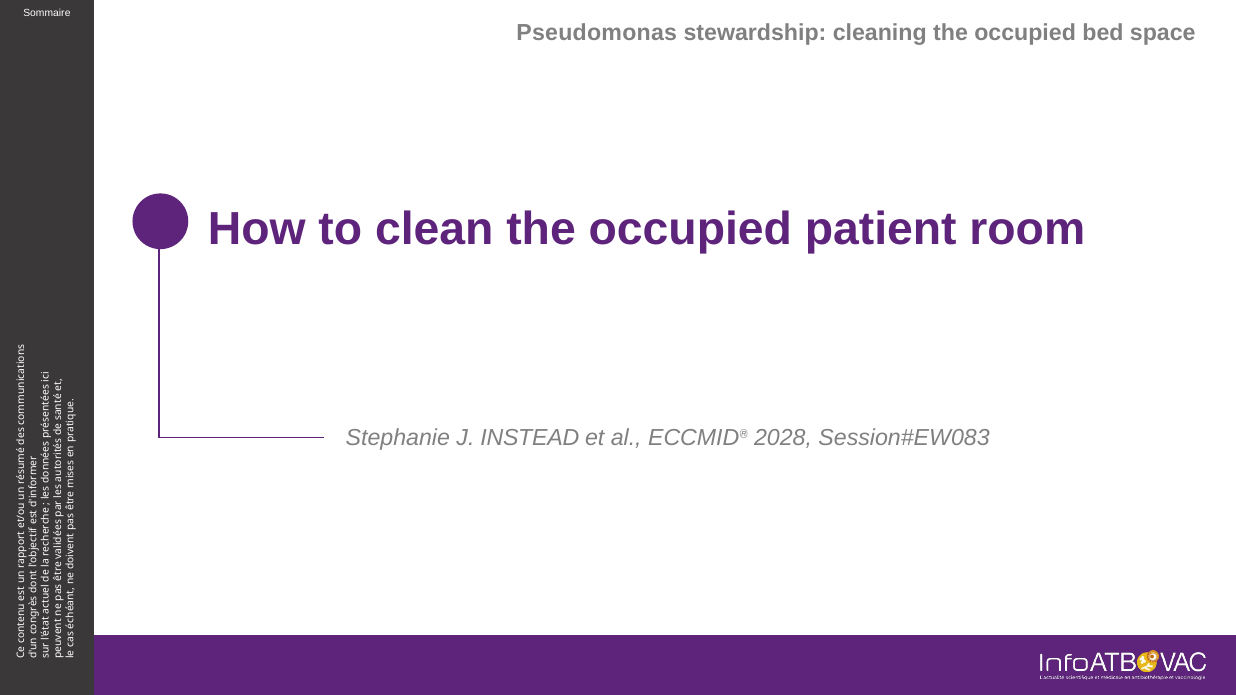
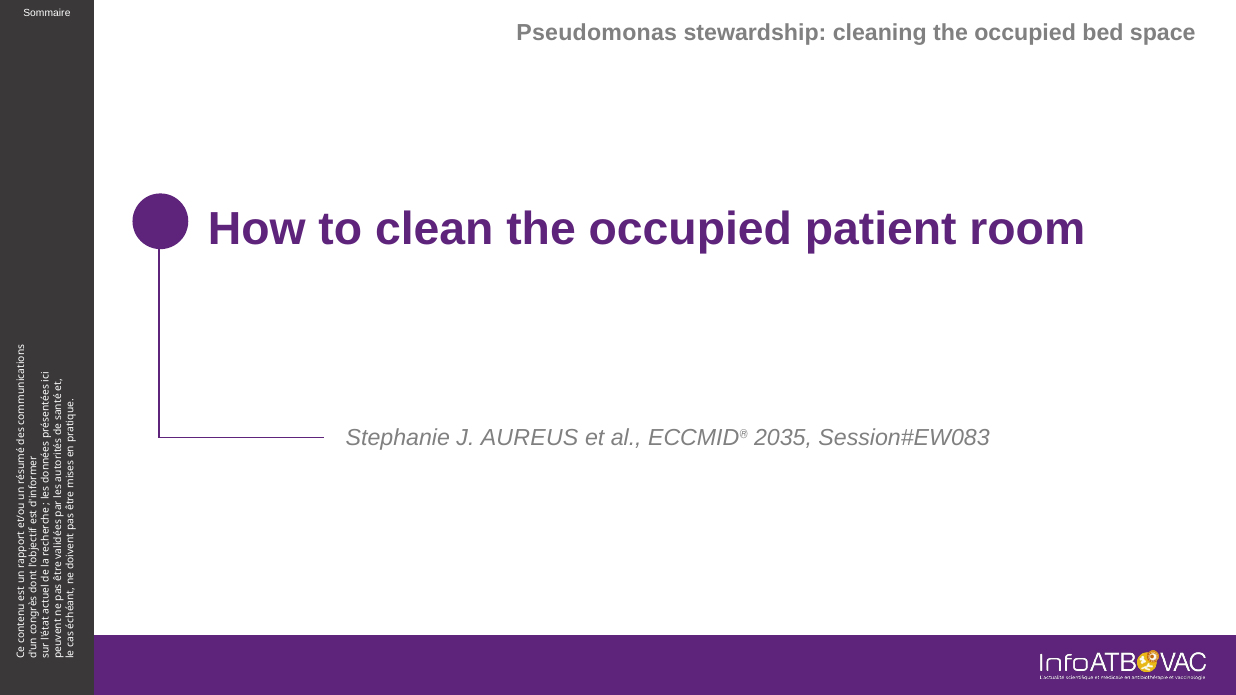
INSTEAD: INSTEAD -> AUREUS
2028: 2028 -> 2035
